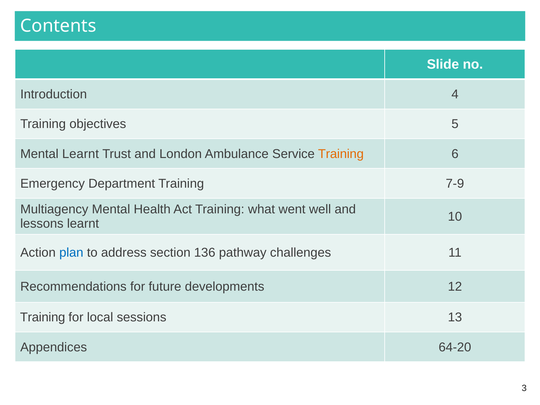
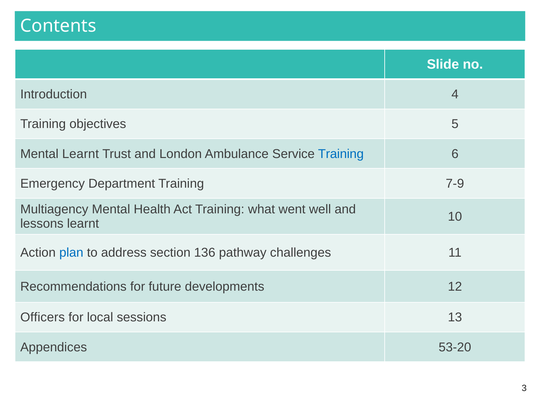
Training at (341, 154) colour: orange -> blue
Training at (43, 317): Training -> Officers
64-20: 64-20 -> 53-20
